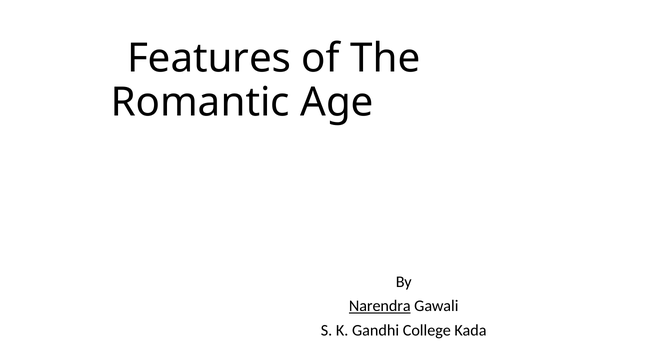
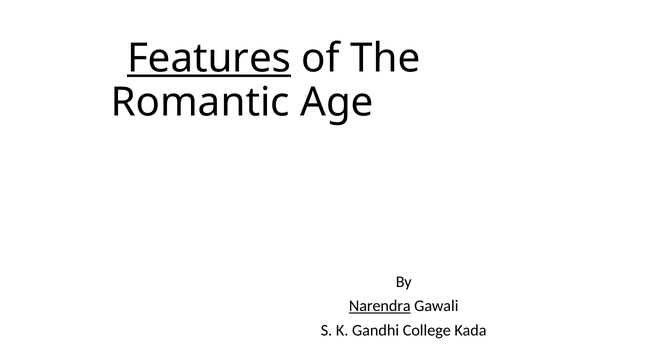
Features underline: none -> present
